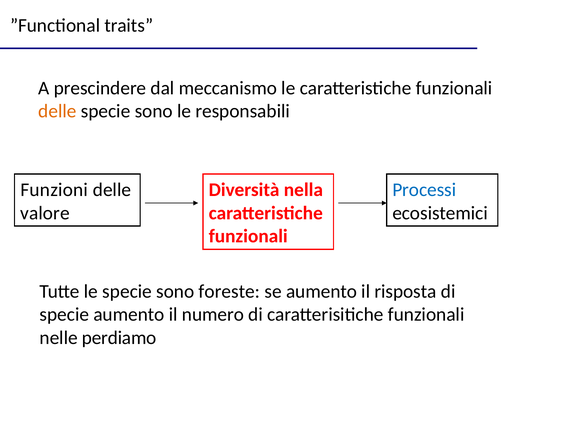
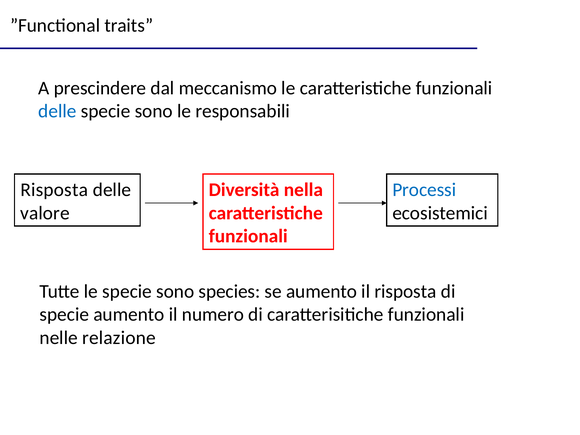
delle at (57, 111) colour: orange -> blue
Funzioni at (54, 190): Funzioni -> Risposta
foreste: foreste -> species
perdiamo: perdiamo -> relazione
